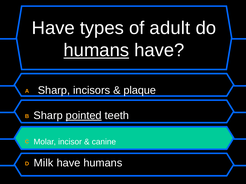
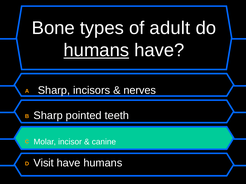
Have at (53, 28): Have -> Bone
plaque: plaque -> nerves
pointed underline: present -> none
Milk: Milk -> Visit
